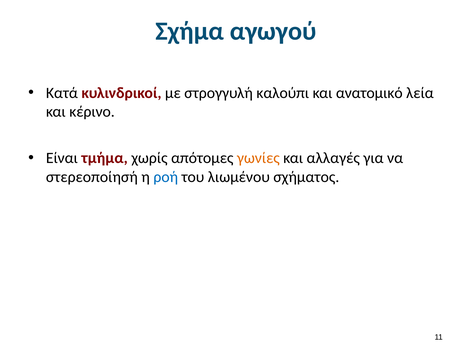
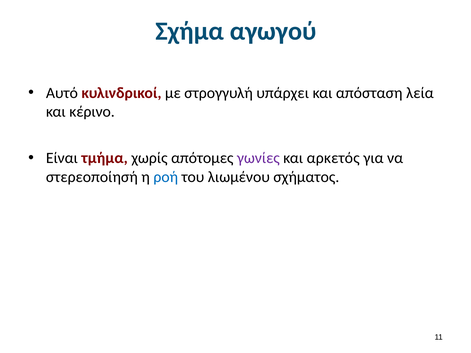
Κατά: Κατά -> Αυτό
καλούπι: καλούπι -> υπάρχει
ανατομικό: ανατομικό -> απόσταση
γωνίες colour: orange -> purple
αλλαγές: αλλαγές -> αρκετός
